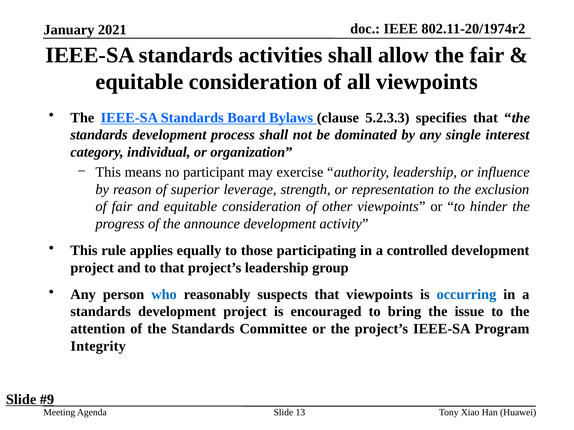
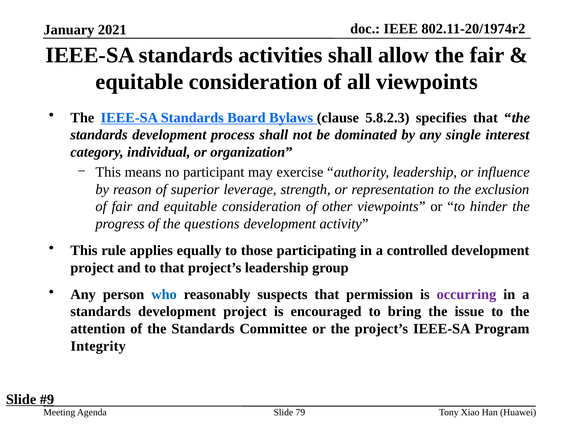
5.2.3.3: 5.2.3.3 -> 5.8.2.3
announce: announce -> questions
that viewpoints: viewpoints -> permission
occurring colour: blue -> purple
13: 13 -> 79
